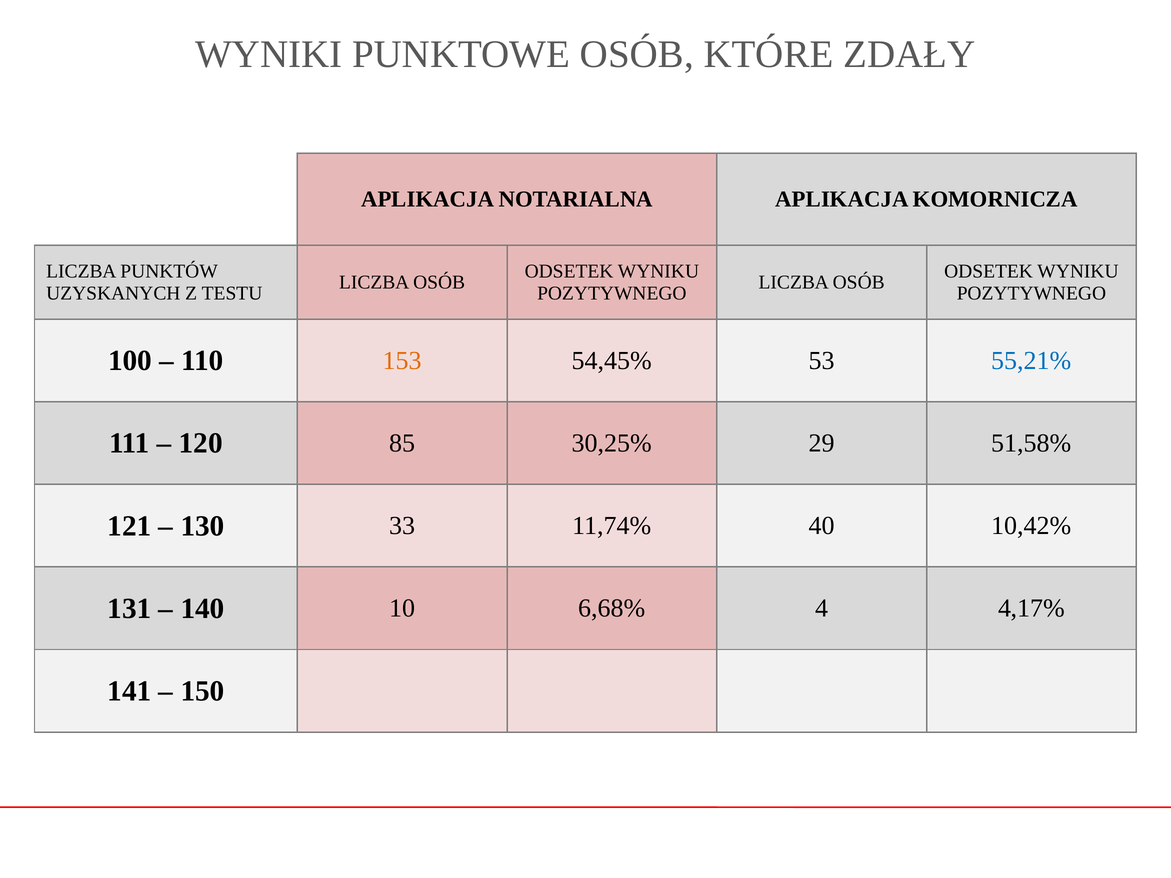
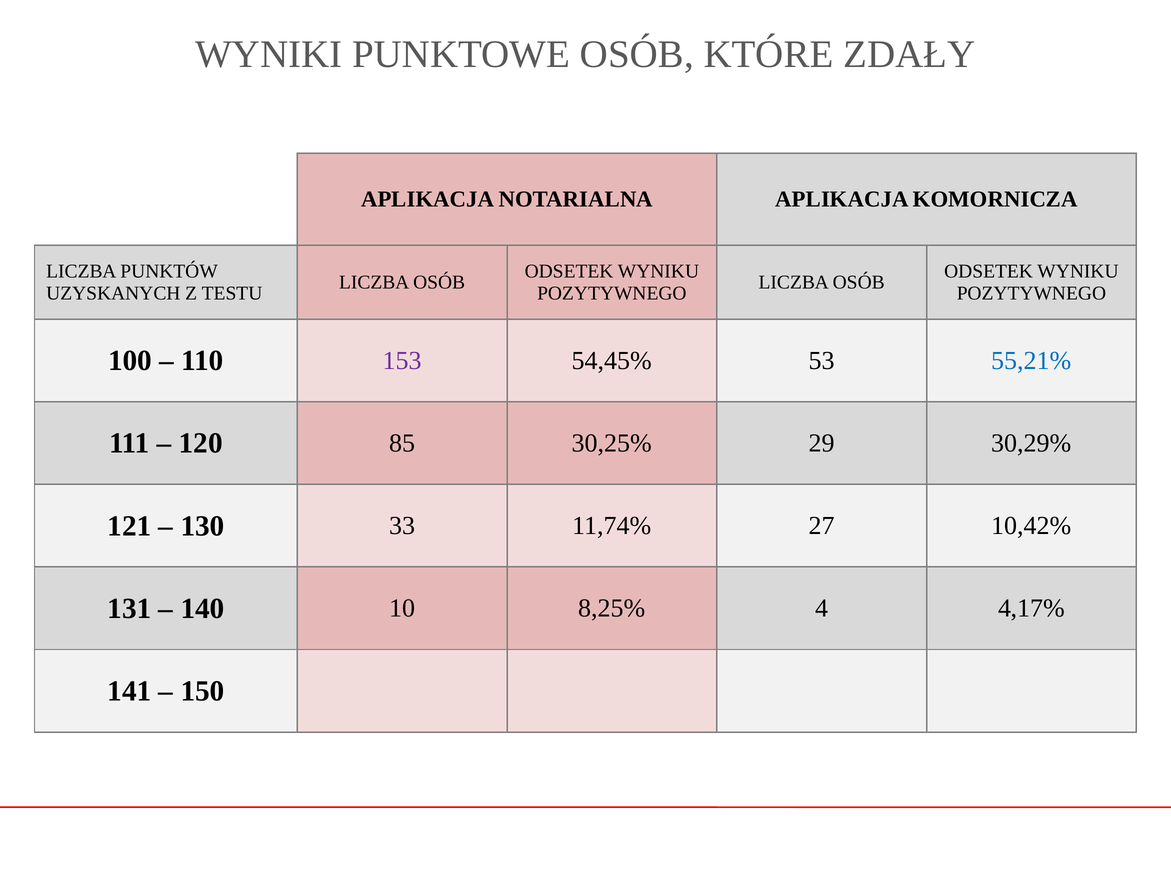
153 colour: orange -> purple
51,58%: 51,58% -> 30,29%
40: 40 -> 27
6,68%: 6,68% -> 8,25%
